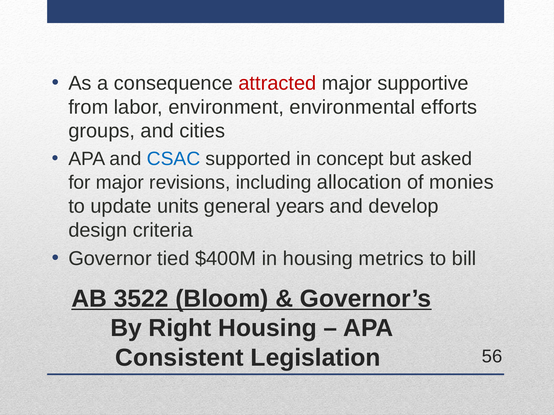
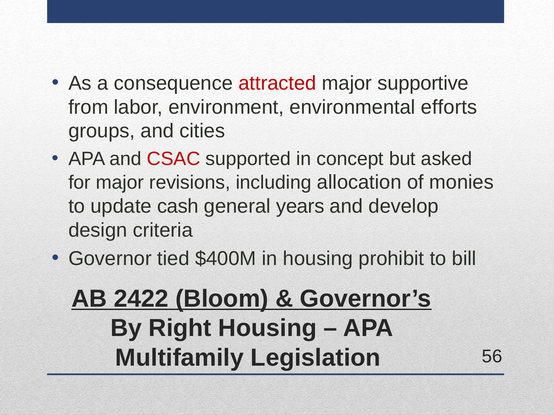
CSAC colour: blue -> red
units: units -> cash
metrics: metrics -> prohibit
3522: 3522 -> 2422
Consistent: Consistent -> Multifamily
